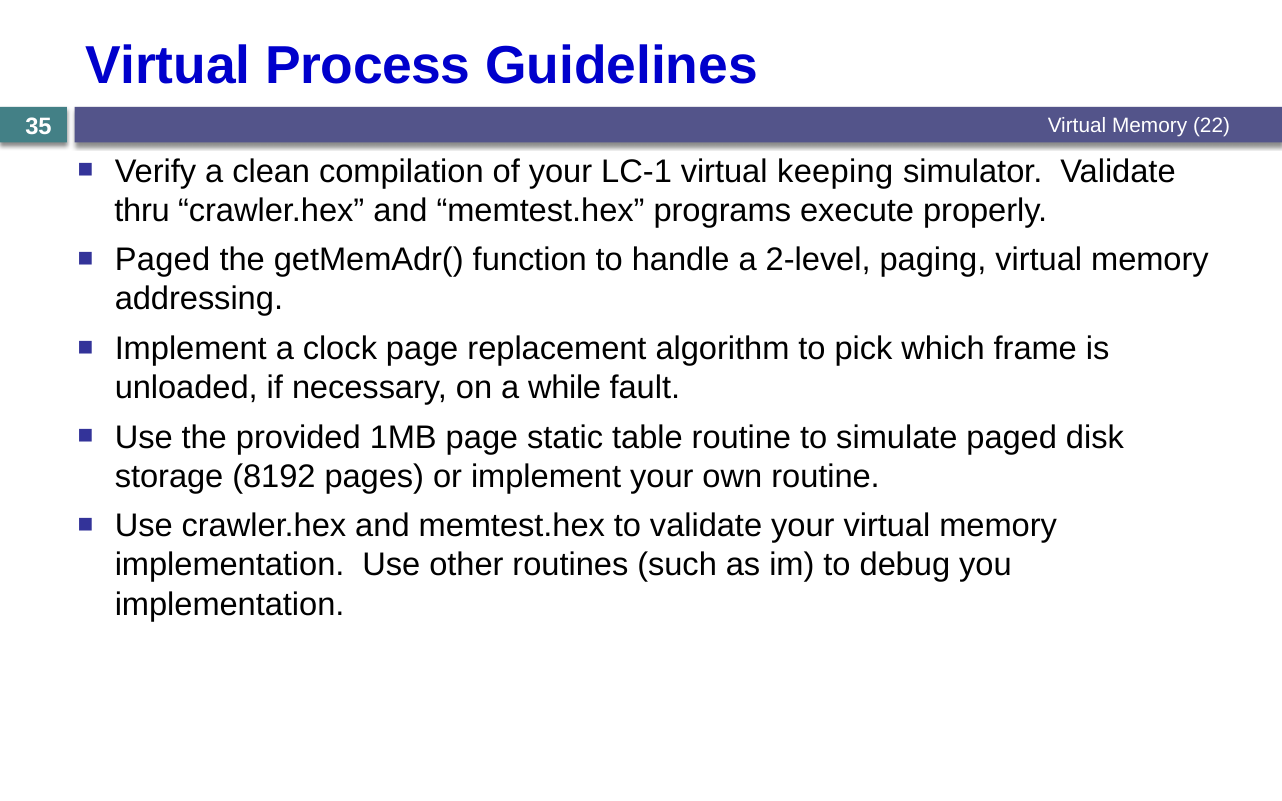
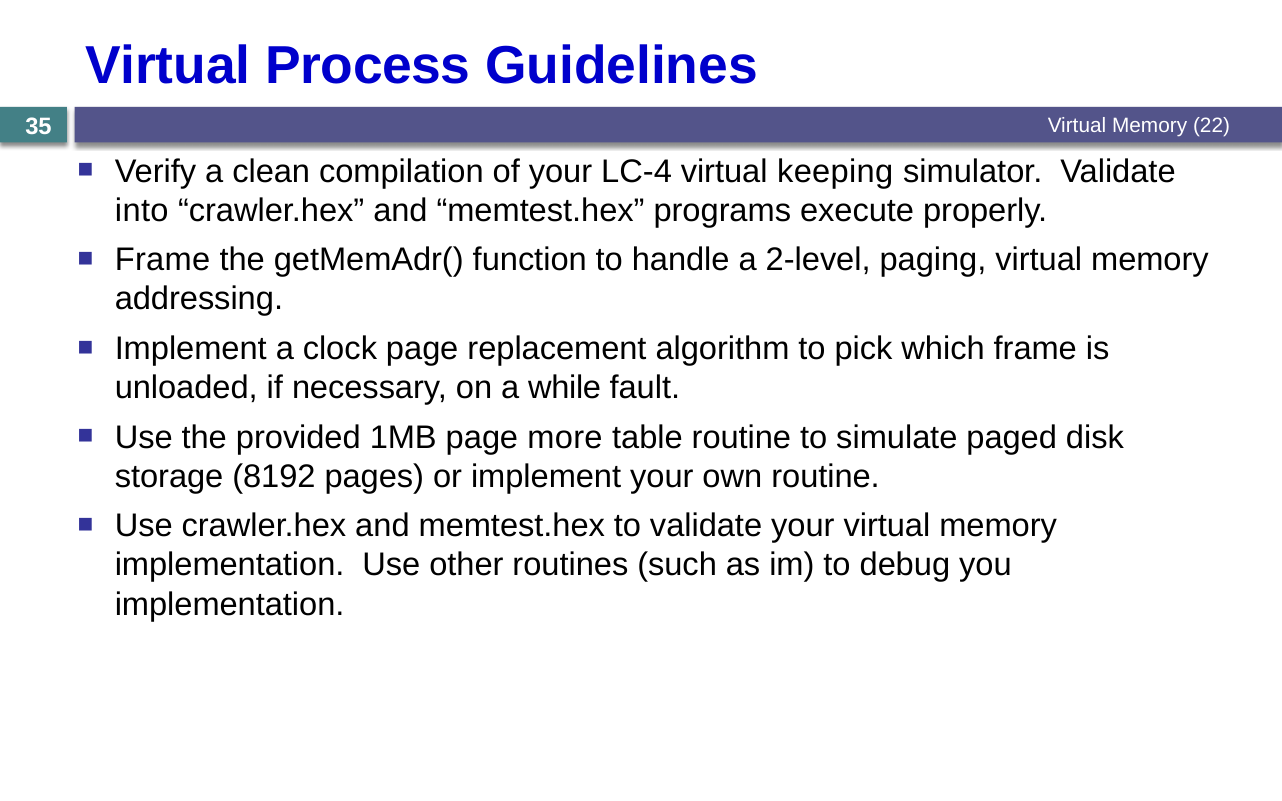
LC-1: LC-1 -> LC-4
thru: thru -> into
Paged at (163, 260): Paged -> Frame
static: static -> more
